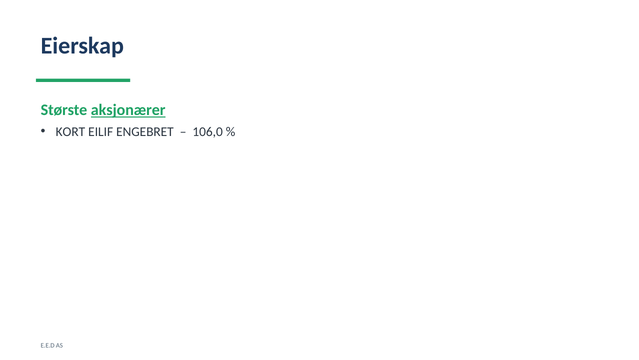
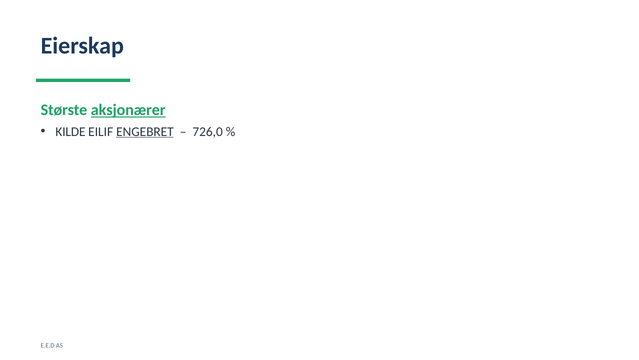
KORT: KORT -> KILDE
ENGEBRET underline: none -> present
106,0: 106,0 -> 726,0
